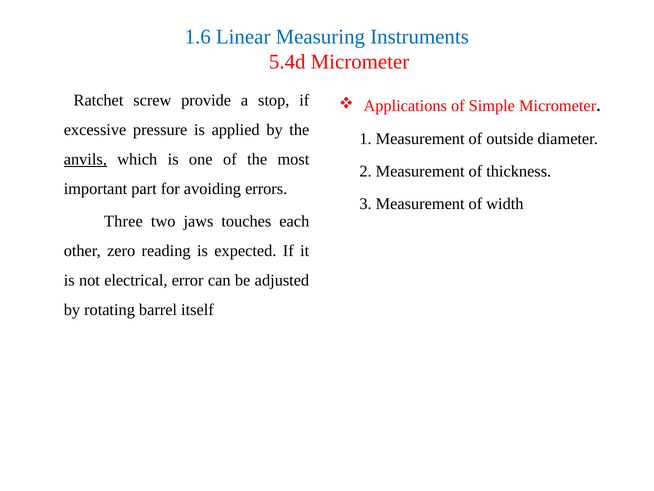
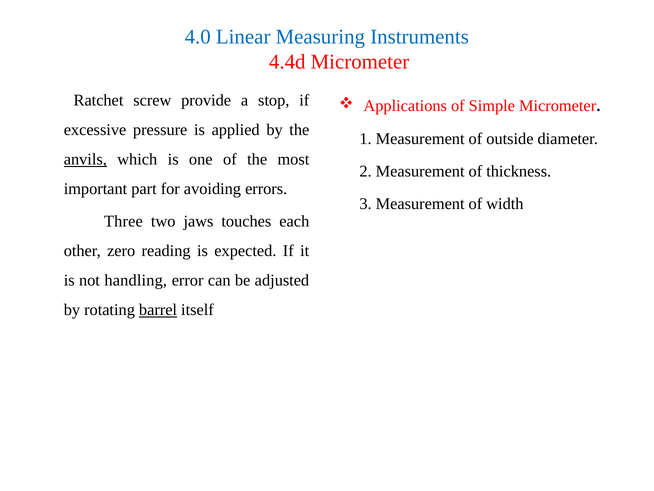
1.6: 1.6 -> 4.0
5.4d: 5.4d -> 4.4d
electrical: electrical -> handling
barrel underline: none -> present
